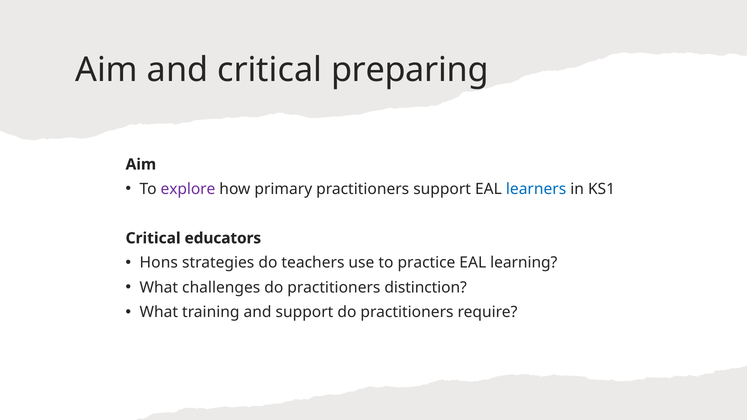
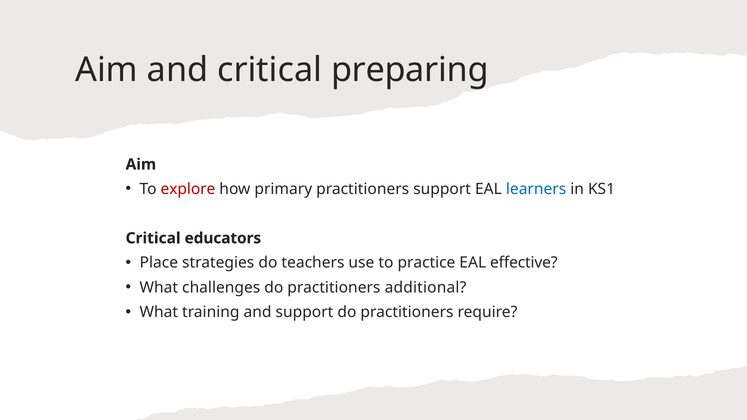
explore colour: purple -> red
Hons: Hons -> Place
learning: learning -> effective
distinction: distinction -> additional
